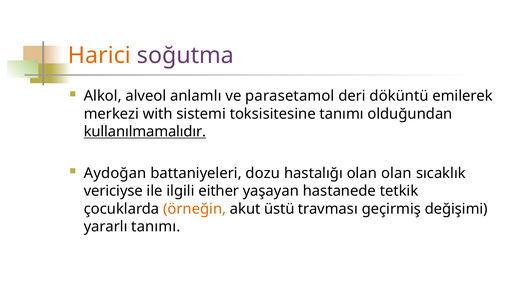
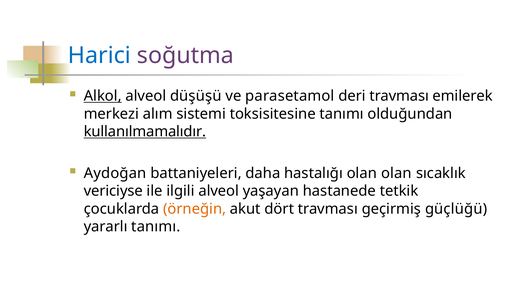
Harici colour: orange -> blue
Alkol underline: none -> present
anlamlı: anlamlı -> düşüşü
deri döküntü: döküntü -> travması
with: with -> alım
dozu: dozu -> daha
ilgili either: either -> alveol
üstü: üstü -> dört
değişimi: değişimi -> güçlüğü
